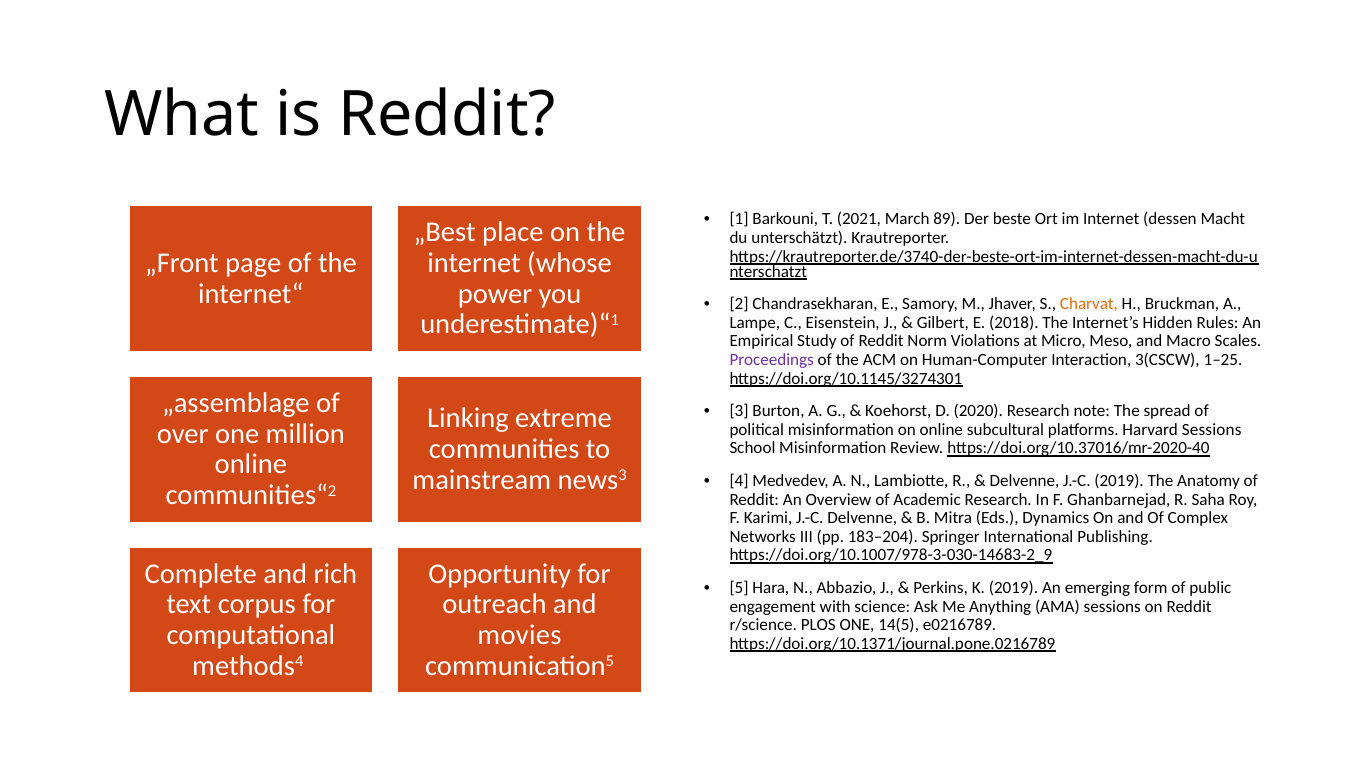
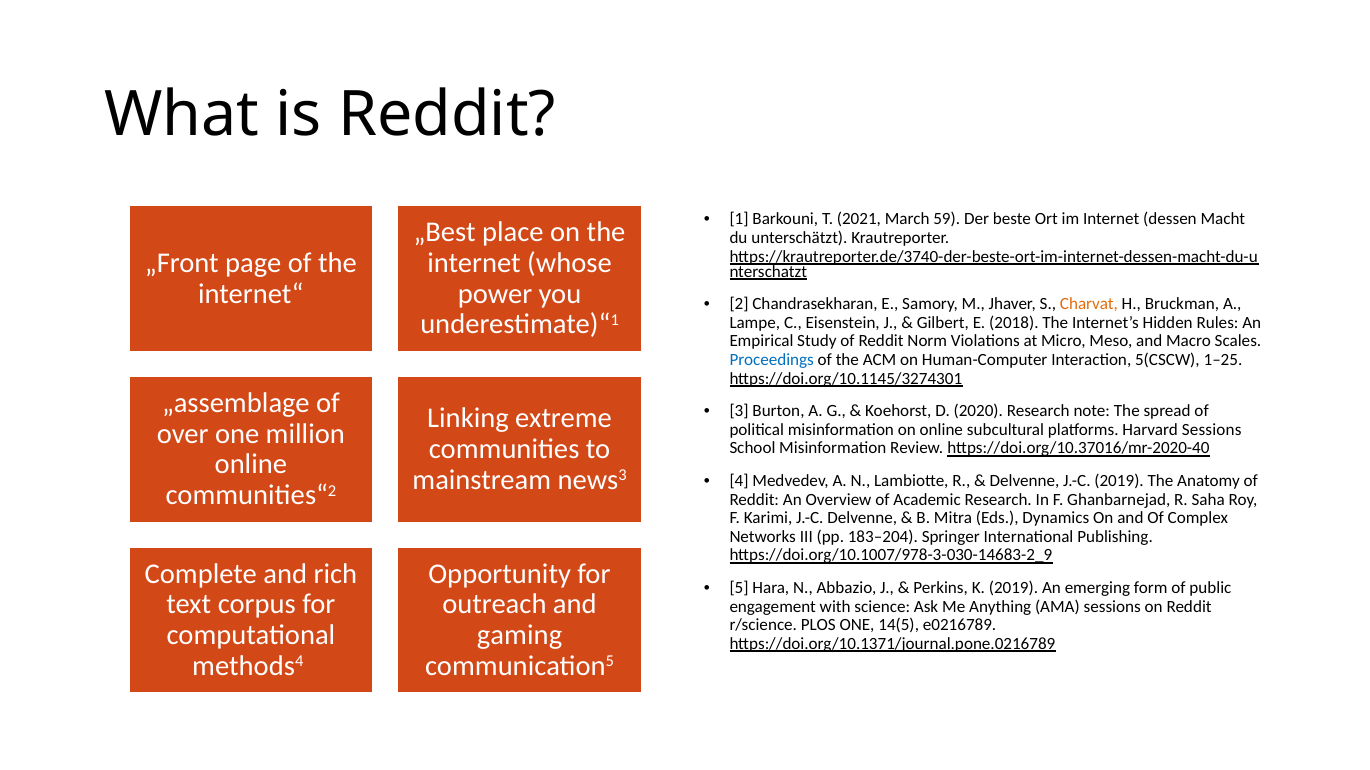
89: 89 -> 59
Proceedings colour: purple -> blue
3(CSCW: 3(CSCW -> 5(CSCW
movies: movies -> gaming
